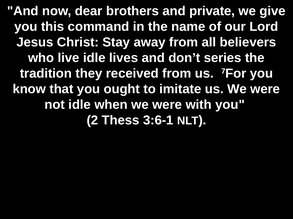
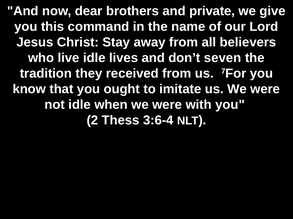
series: series -> seven
3:6-1: 3:6-1 -> 3:6-4
